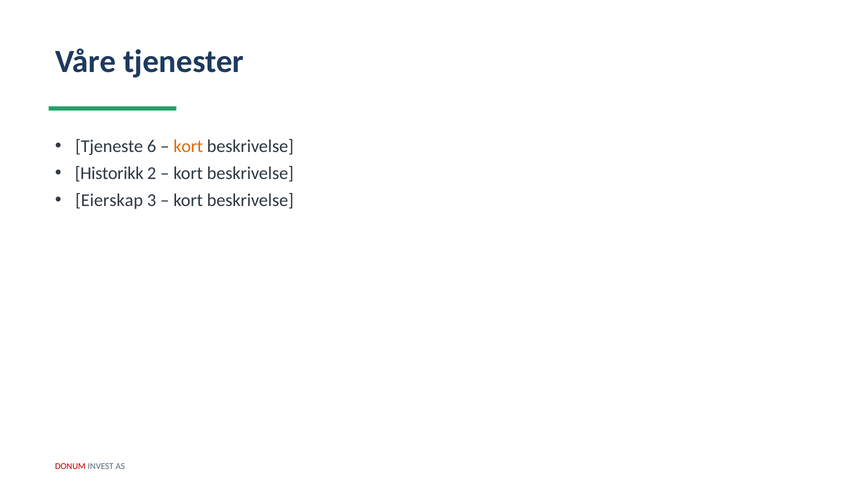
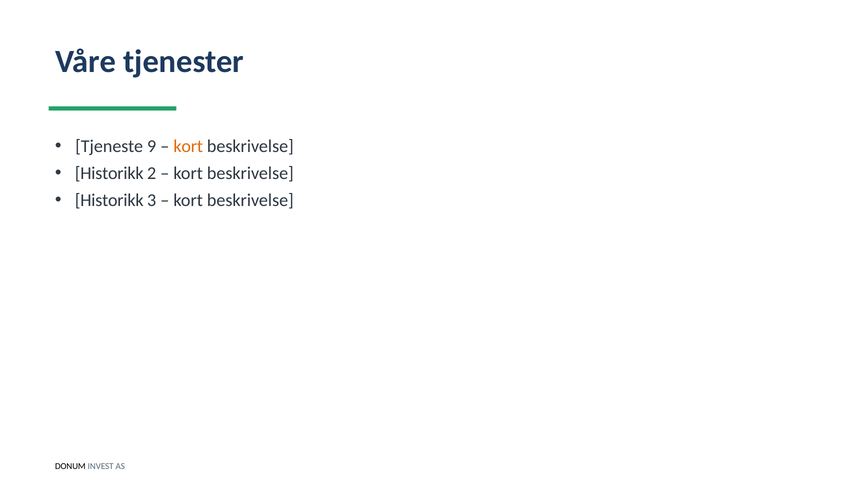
6: 6 -> 9
Eierskap at (109, 201): Eierskap -> Historikk
DONUM colour: red -> black
